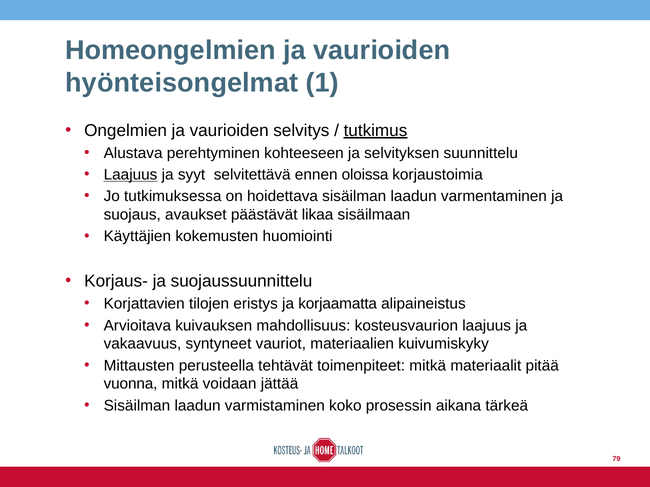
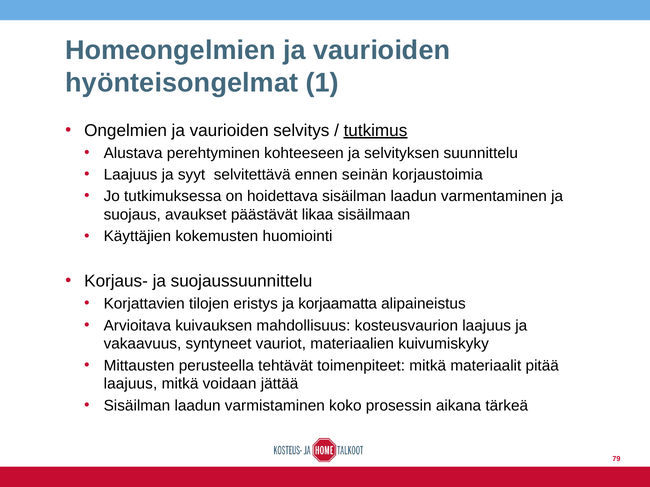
Laajuus at (131, 175) underline: present -> none
oloissa: oloissa -> seinän
vuonna at (131, 384): vuonna -> laajuus
